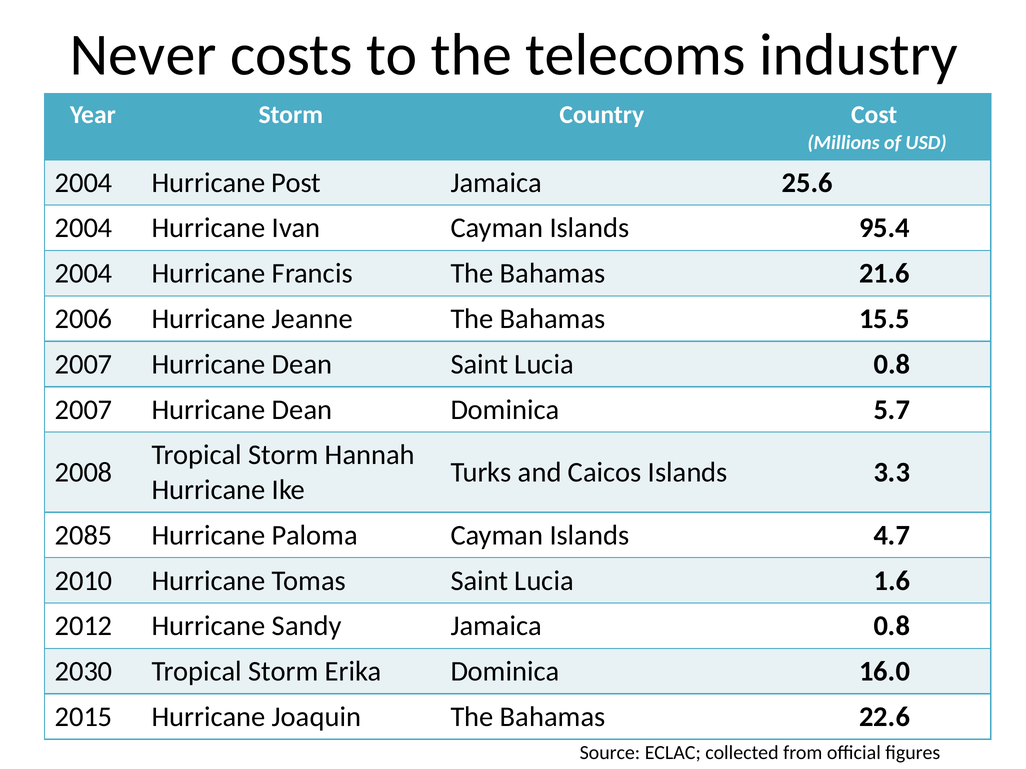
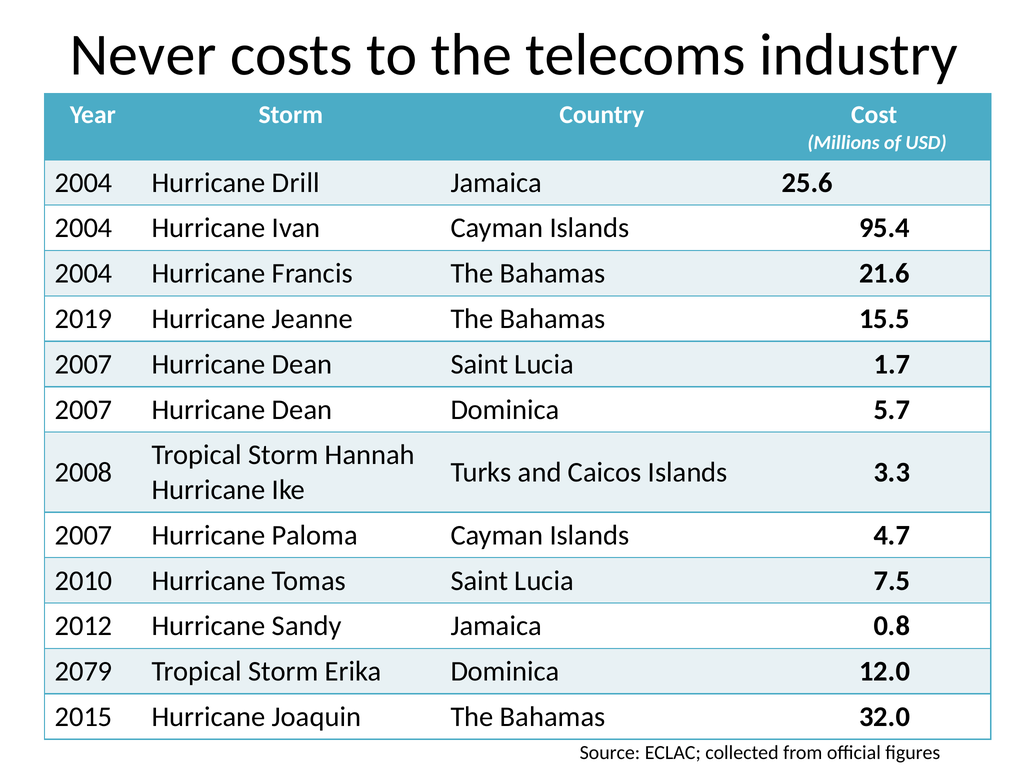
Post: Post -> Drill
2006: 2006 -> 2019
Lucia 0.8: 0.8 -> 1.7
2085 at (84, 536): 2085 -> 2007
1.6: 1.6 -> 7.5
2030: 2030 -> 2079
16.0: 16.0 -> 12.0
22.6: 22.6 -> 32.0
